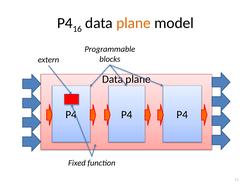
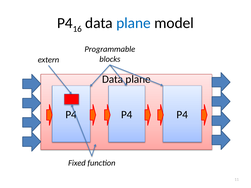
plane at (133, 23) colour: orange -> blue
